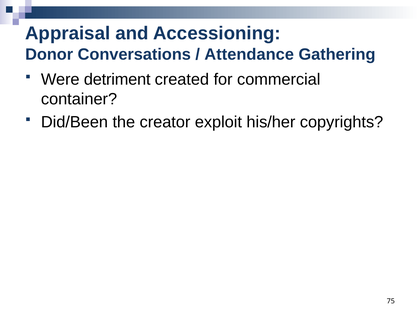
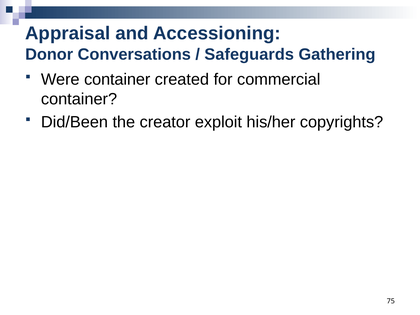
Attendance: Attendance -> Safeguards
Were detriment: detriment -> container
